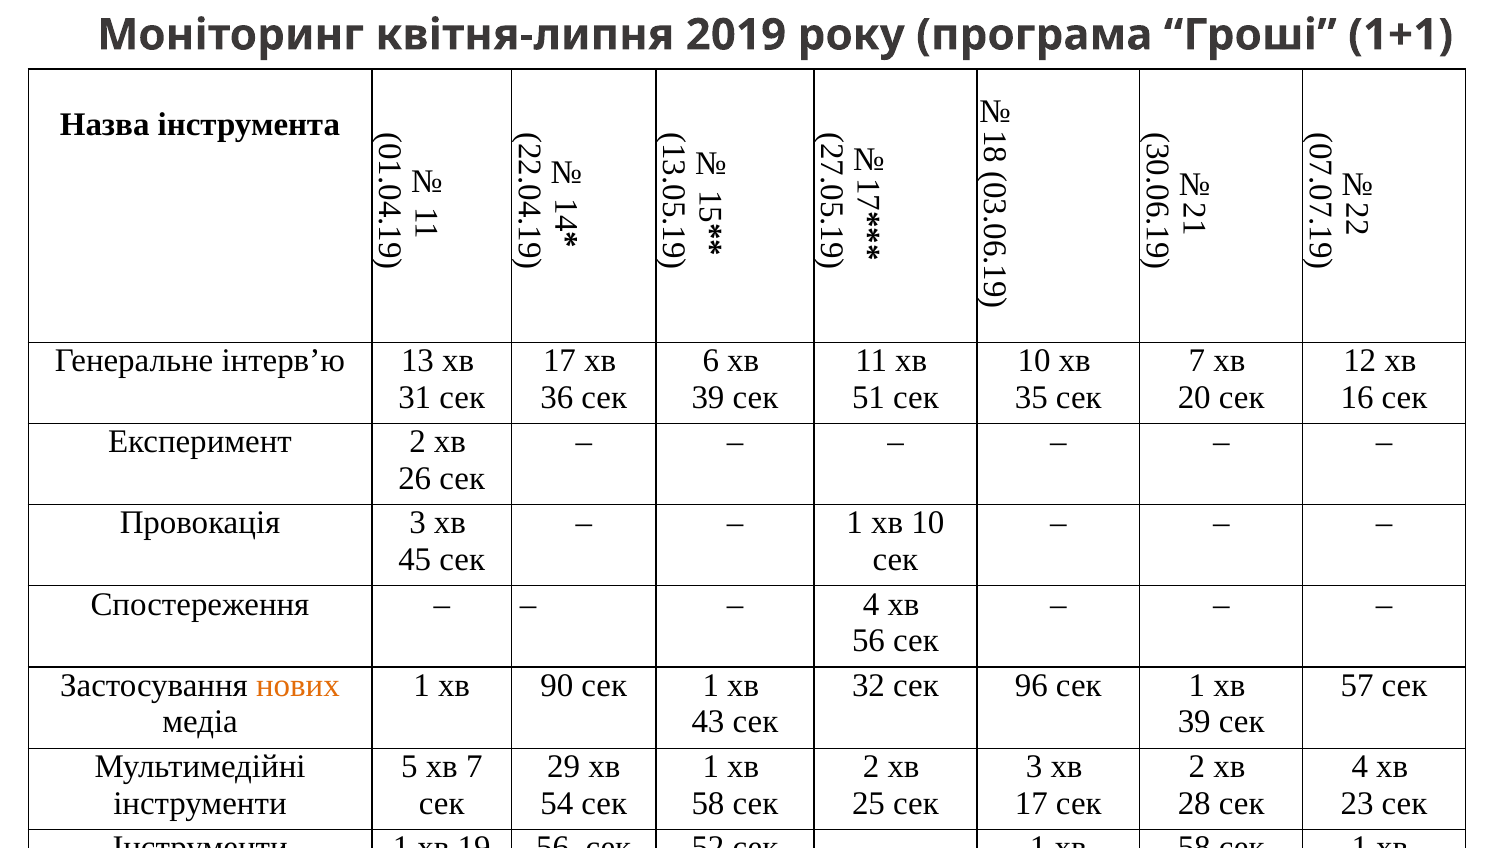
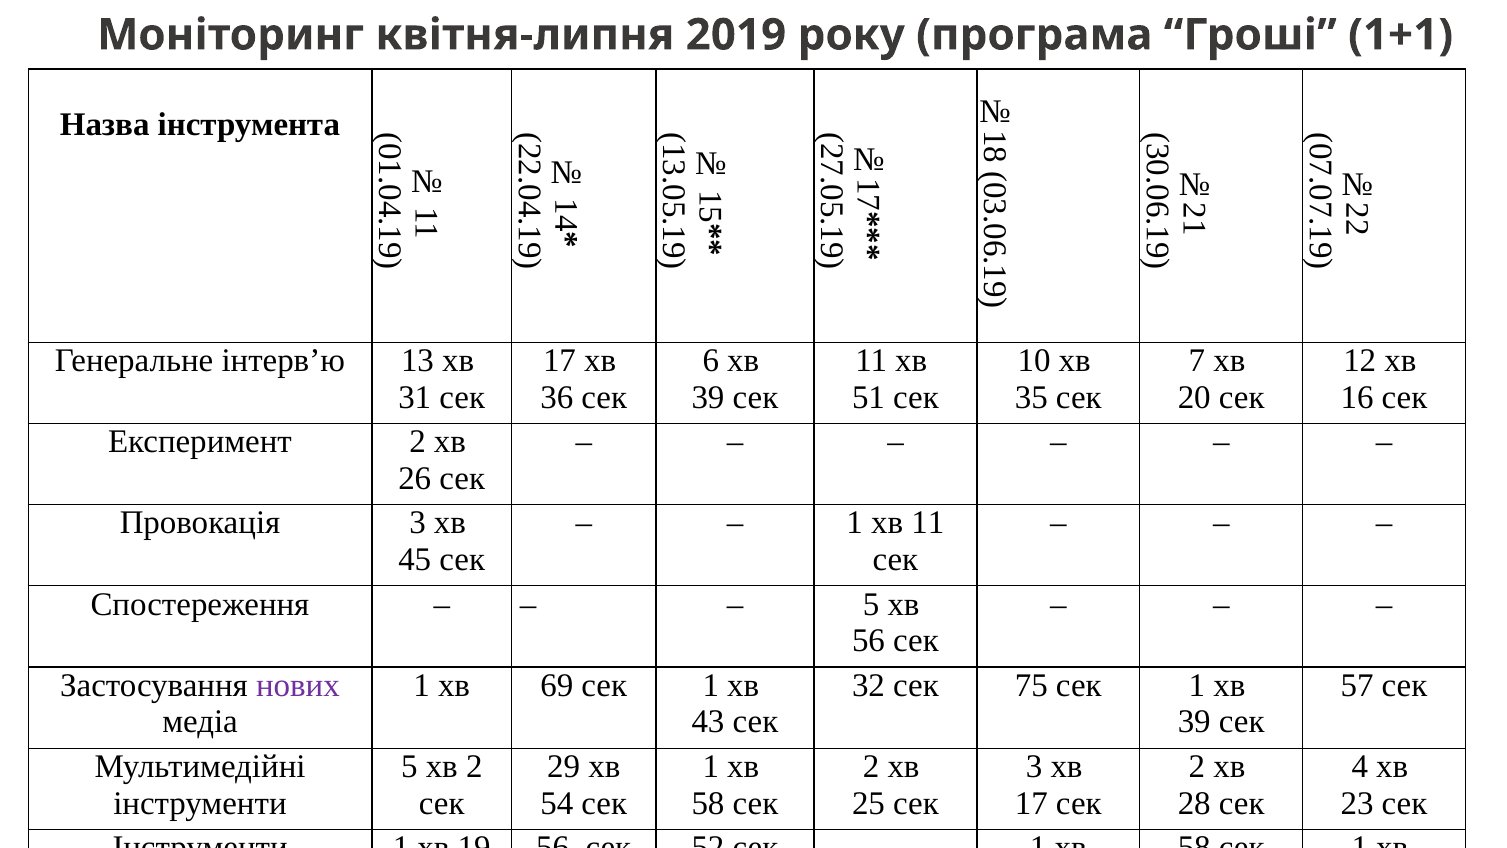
хв 10: 10 -> 11
4 at (871, 604): 4 -> 5
нових colour: orange -> purple
90: 90 -> 69
96: 96 -> 75
хв 7: 7 -> 2
